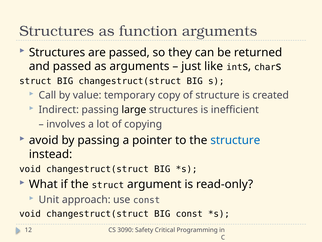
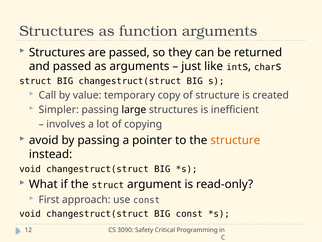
Indirect: Indirect -> Simpler
structure at (235, 140) colour: blue -> orange
Unit: Unit -> First
